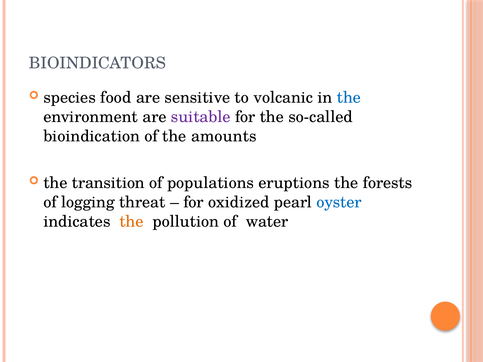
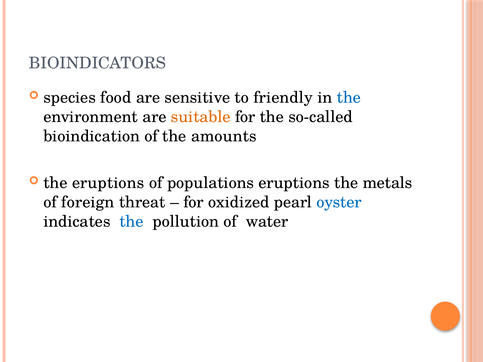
volcanic: volcanic -> friendly
suitable colour: purple -> orange
the transition: transition -> eruptions
forests: forests -> metals
logging: logging -> foreign
the at (131, 222) colour: orange -> blue
